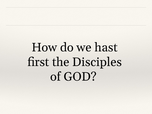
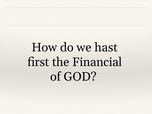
Disciples: Disciples -> Financial
